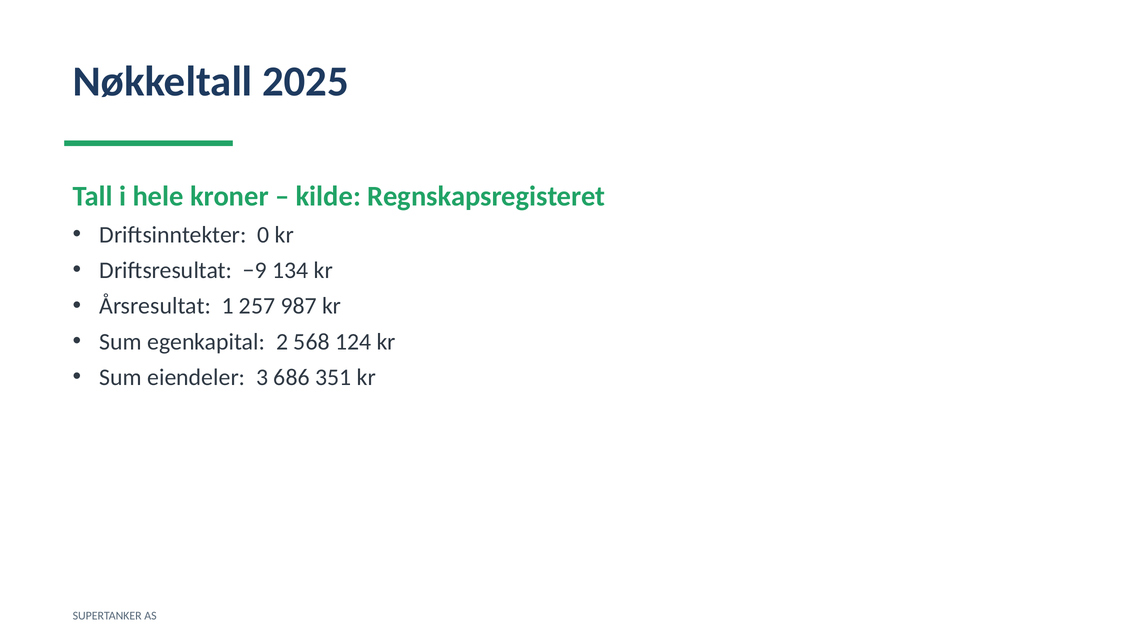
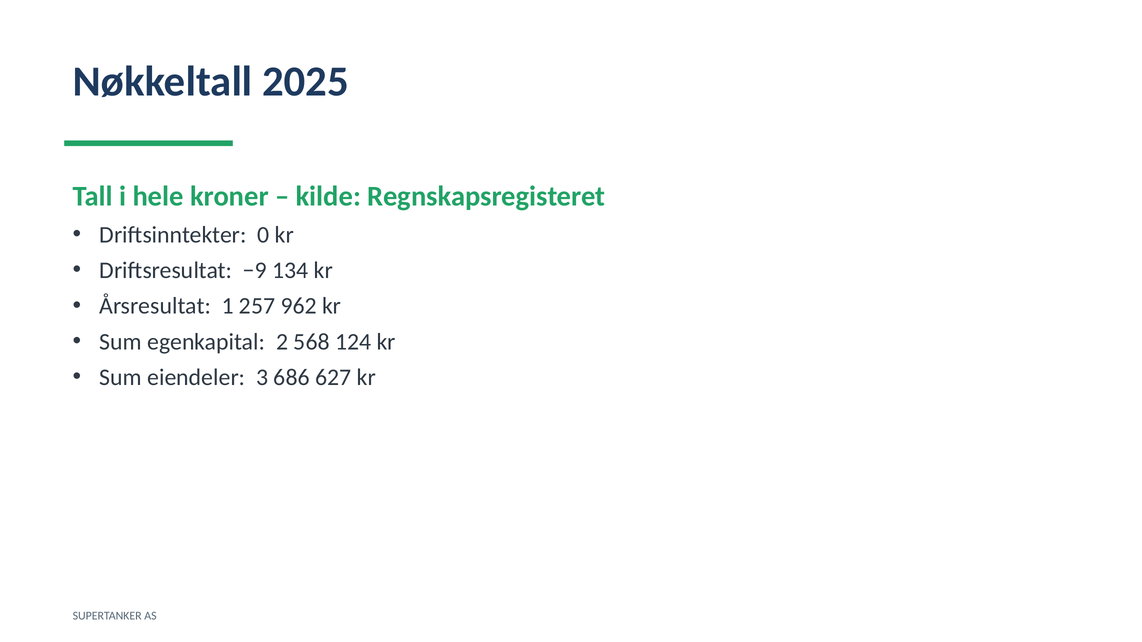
987: 987 -> 962
351: 351 -> 627
